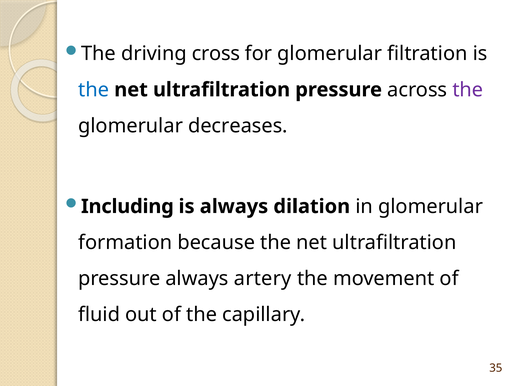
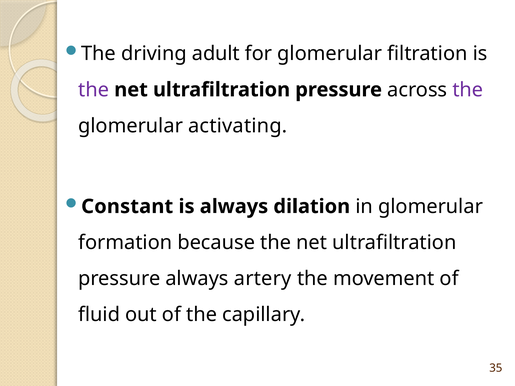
cross: cross -> adult
the at (94, 90) colour: blue -> purple
decreases: decreases -> activating
Including: Including -> Constant
